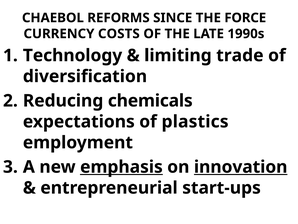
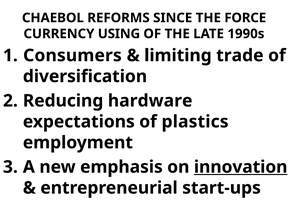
COSTS: COSTS -> USING
Technology: Technology -> Consumers
chemicals: chemicals -> hardware
emphasis underline: present -> none
